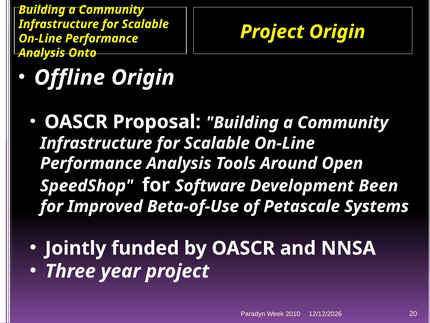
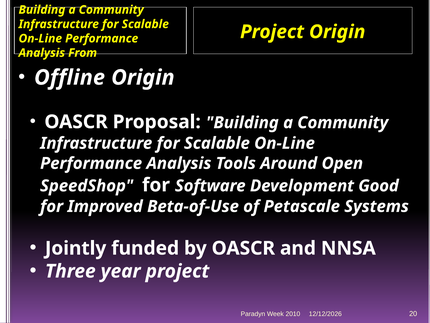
Onto: Onto -> From
Been: Been -> Good
